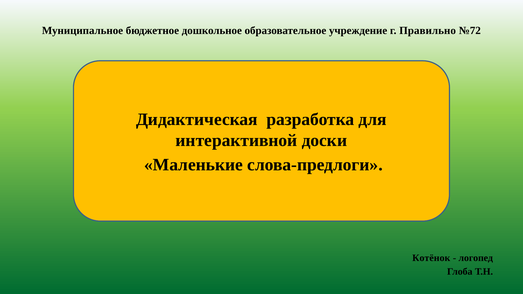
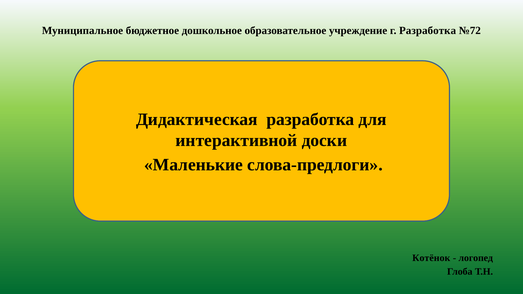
г Правильно: Правильно -> Разработка
